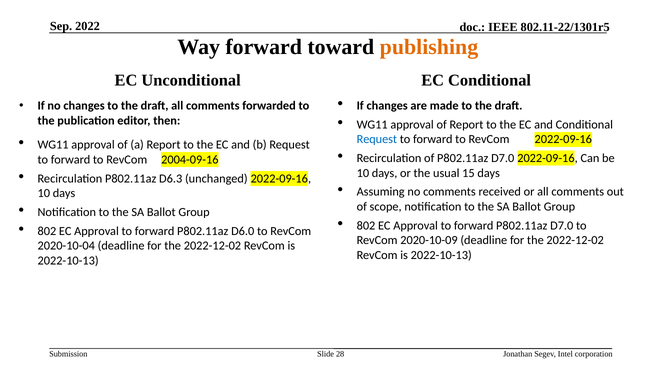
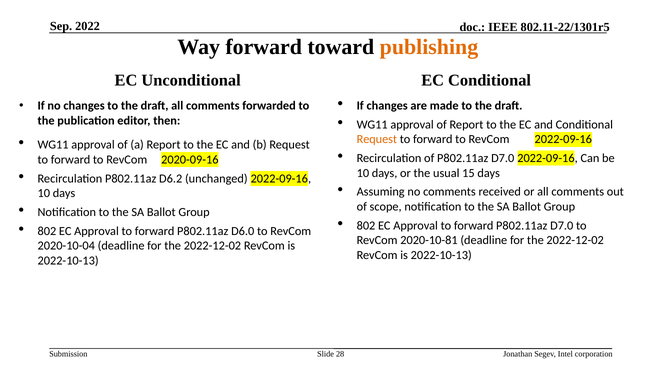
Request at (377, 139) colour: blue -> orange
2004-09-16: 2004-09-16 -> 2020-09-16
D6.3: D6.3 -> D6.2
2020-10-09: 2020-10-09 -> 2020-10-81
